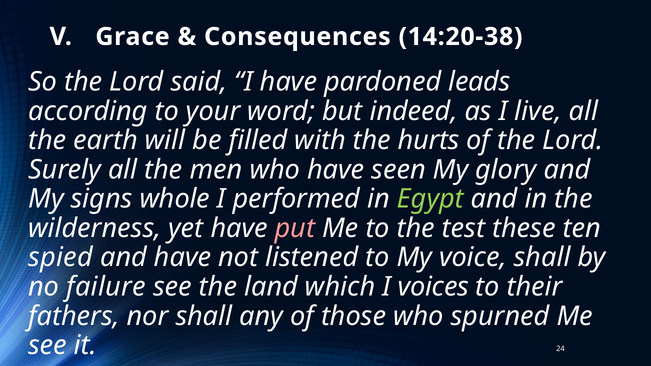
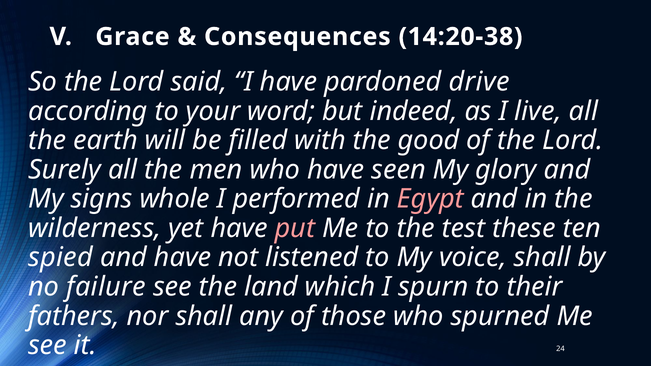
leads: leads -> drive
hurts: hurts -> good
Egypt colour: light green -> pink
voices: voices -> spurn
